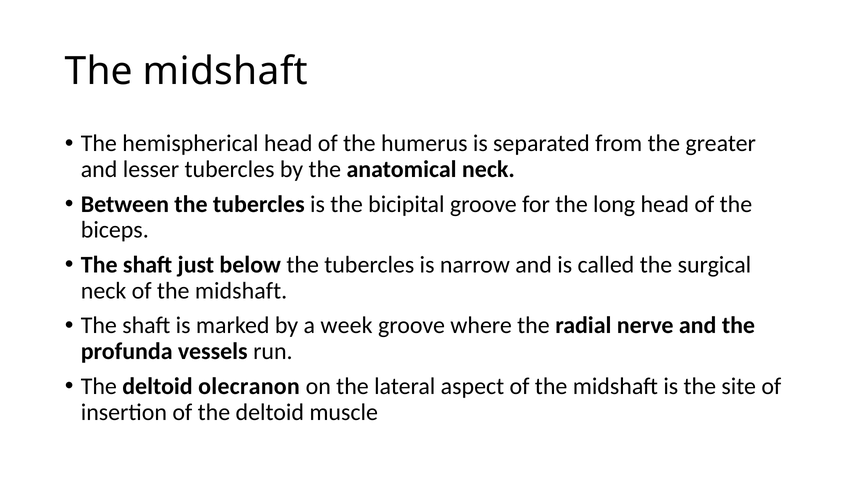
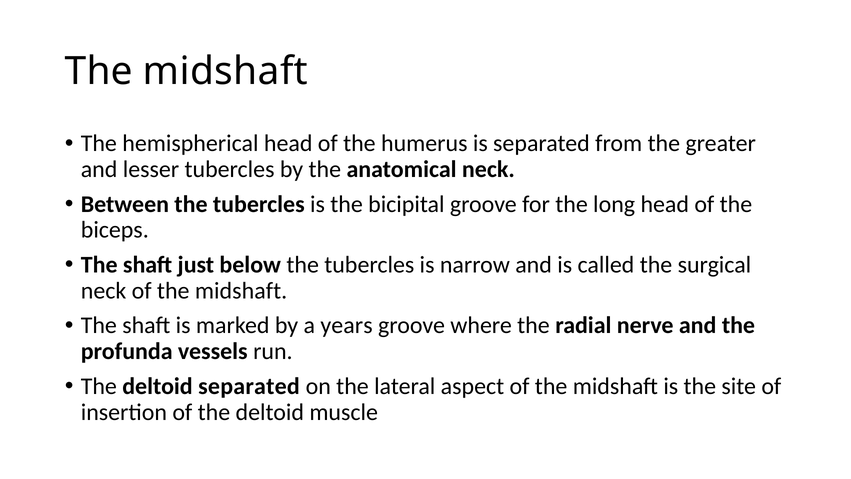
week: week -> years
deltoid olecranon: olecranon -> separated
